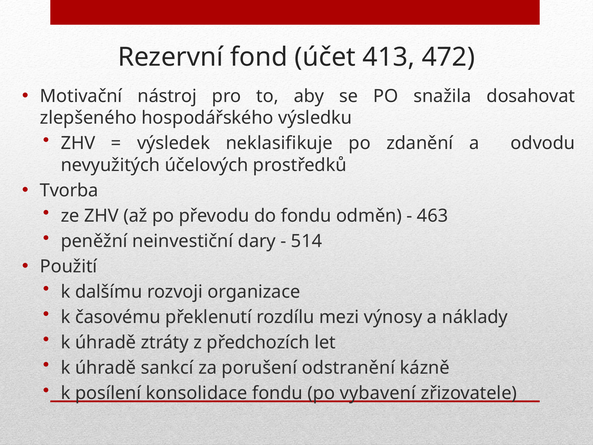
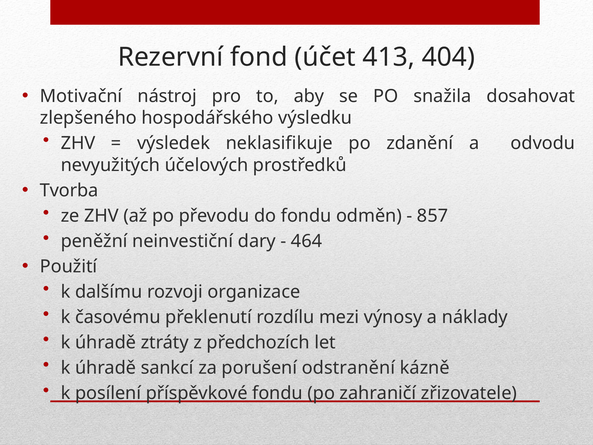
472: 472 -> 404
463: 463 -> 857
514: 514 -> 464
konsolidace: konsolidace -> příspěvkové
vybavení: vybavení -> zahraničí
